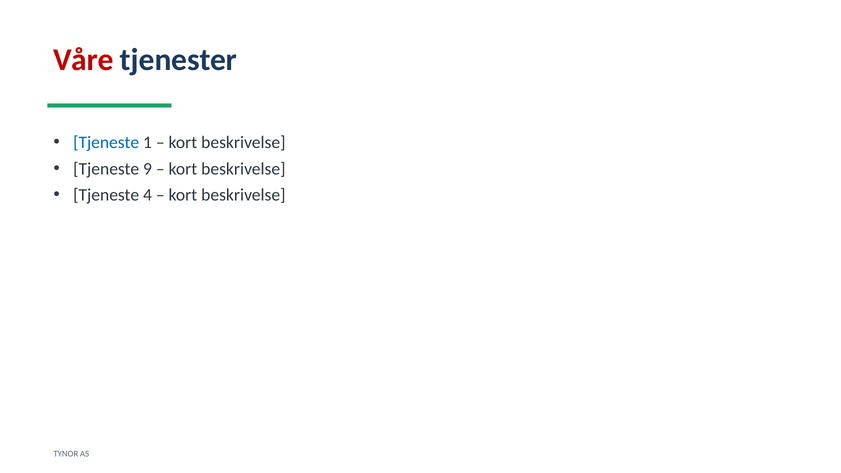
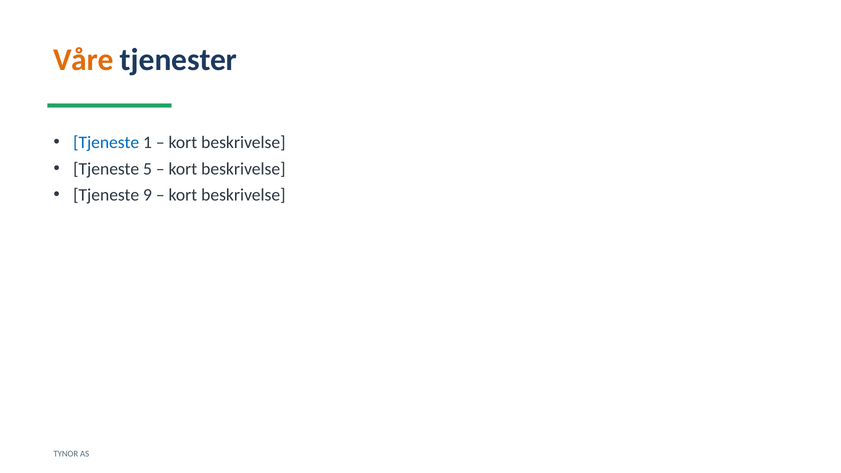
Våre colour: red -> orange
9: 9 -> 5
4: 4 -> 9
